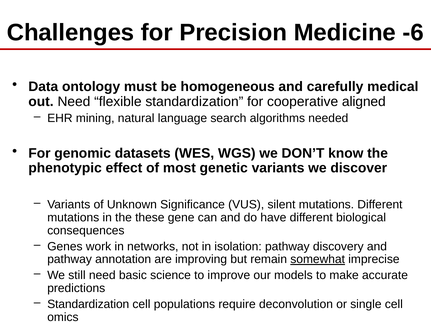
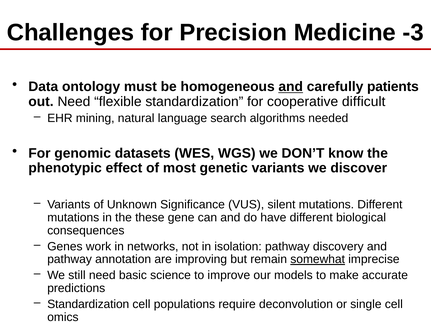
-6: -6 -> -3
and at (291, 87) underline: none -> present
medical: medical -> patients
aligned: aligned -> difficult
